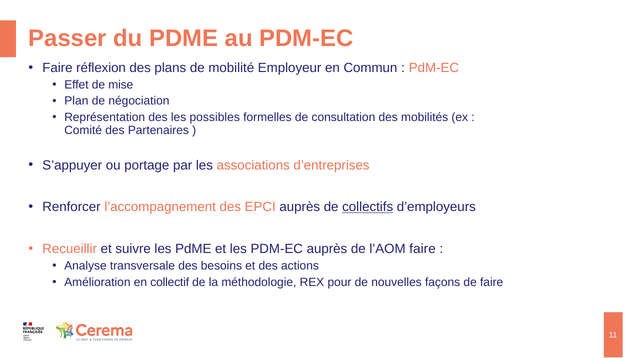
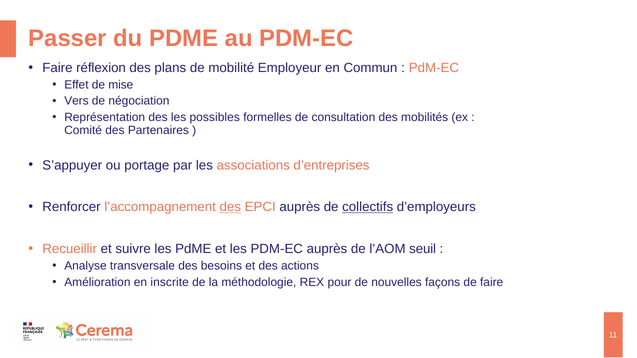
Plan: Plan -> Vers
des at (230, 207) underline: none -> present
l’AOM faire: faire -> seuil
collectif: collectif -> inscrite
